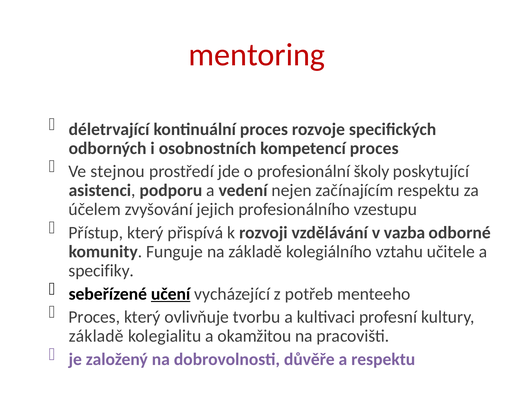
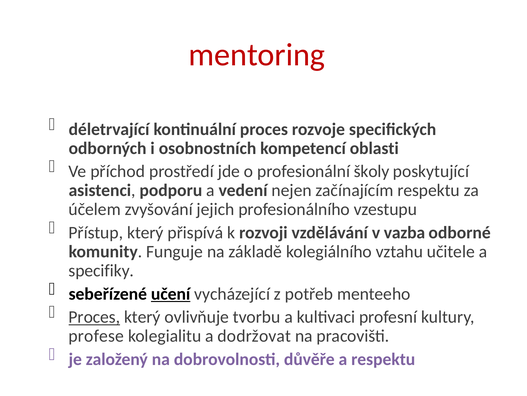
kompetencí proces: proces -> oblasti
stejnou: stejnou -> příchod
Proces at (94, 317) underline: none -> present
základě at (96, 336): základě -> profese
okamžitou: okamžitou -> dodržovat
